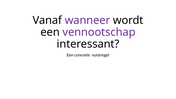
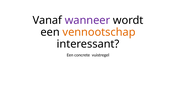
vennootschap colour: purple -> orange
